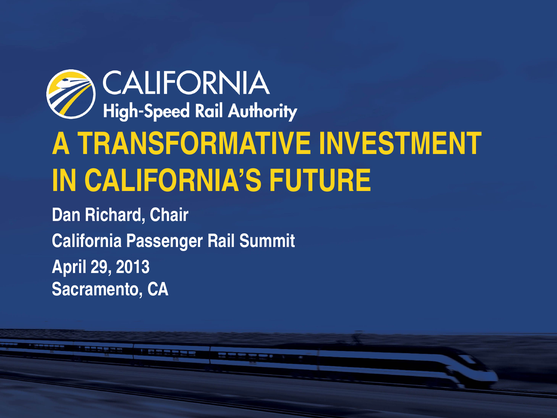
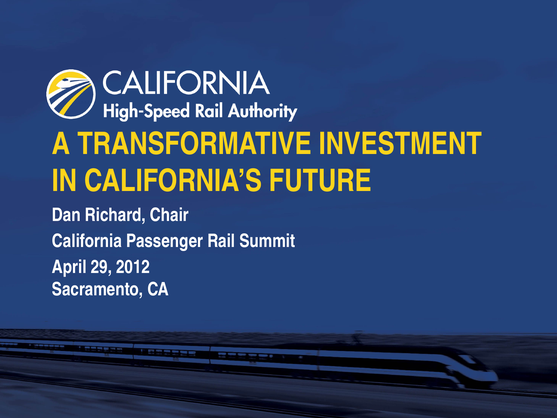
2013: 2013 -> 2012
